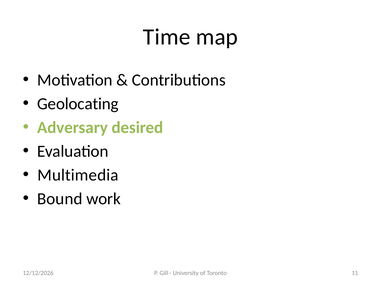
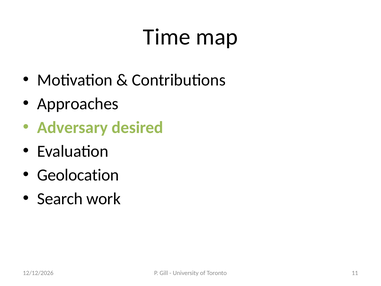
Geolocating: Geolocating -> Approaches
Multimedia: Multimedia -> Geolocation
Bound: Bound -> Search
